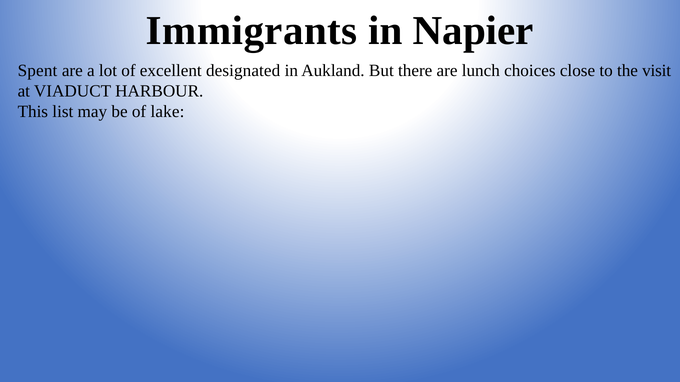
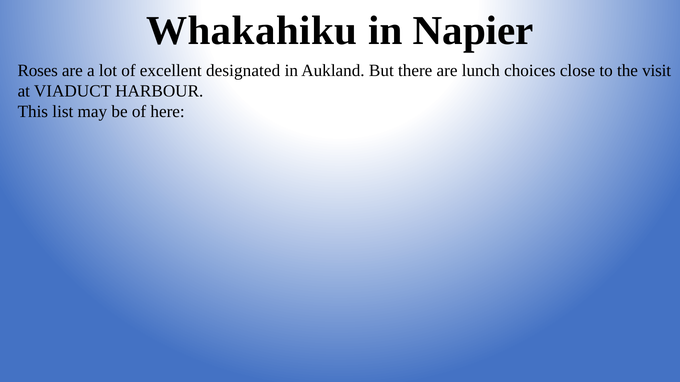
Immigrants: Immigrants -> Whakahiku
Spent: Spent -> Roses
lake: lake -> here
